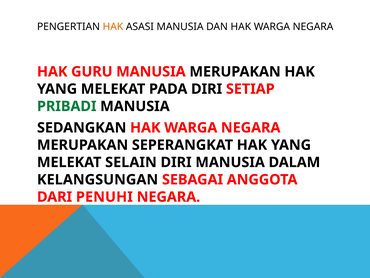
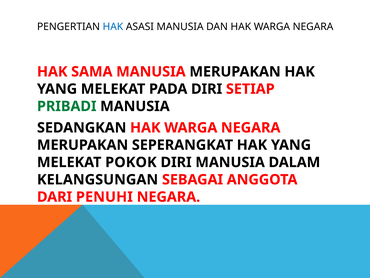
HAK at (113, 27) colour: orange -> blue
GURU: GURU -> SAMA
SELAIN: SELAIN -> POKOK
